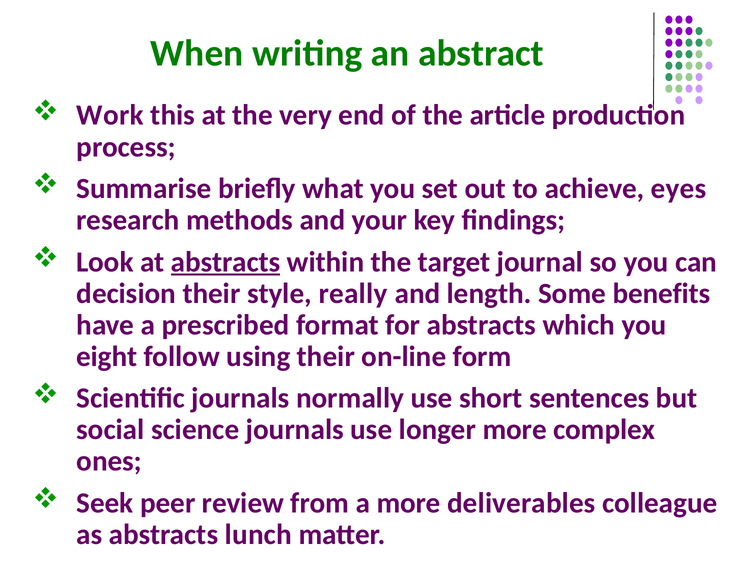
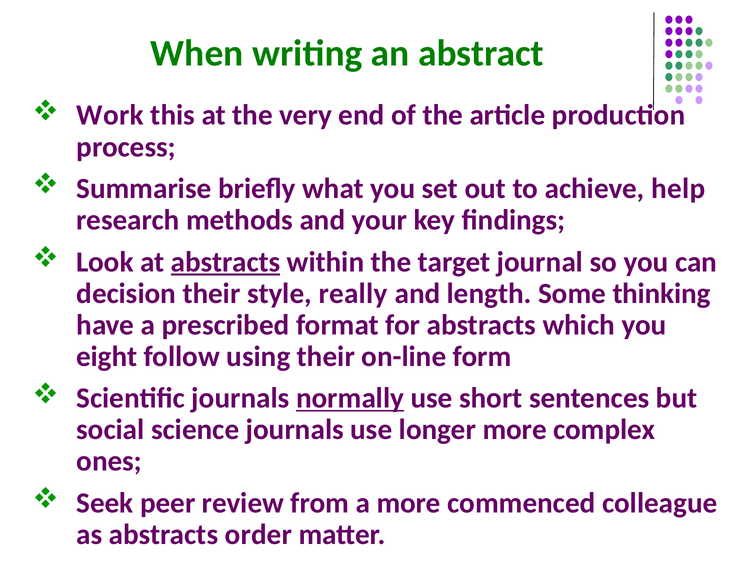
eyes: eyes -> help
benefits: benefits -> thinking
normally underline: none -> present
deliverables: deliverables -> commenced
lunch: lunch -> order
